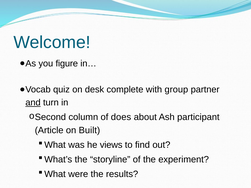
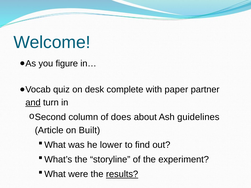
group: group -> paper
participant: participant -> guidelines
views: views -> lower
results underline: none -> present
